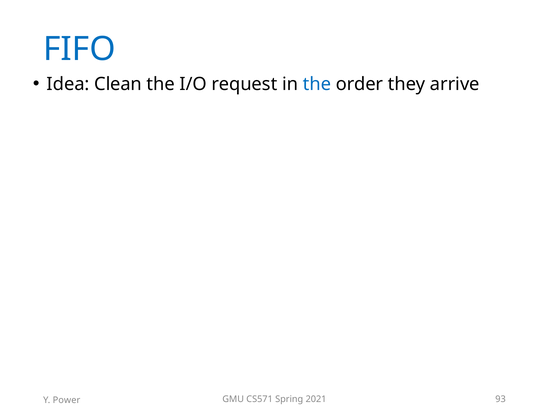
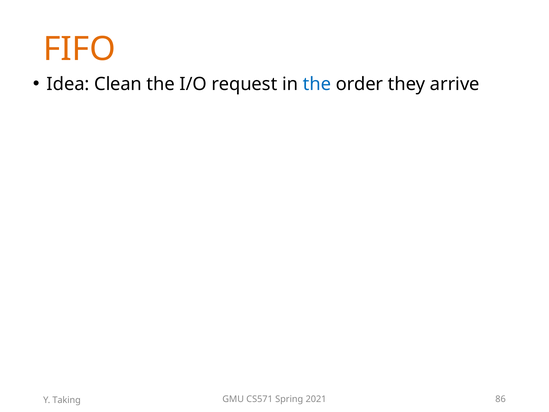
FIFO colour: blue -> orange
93: 93 -> 86
Power: Power -> Taking
